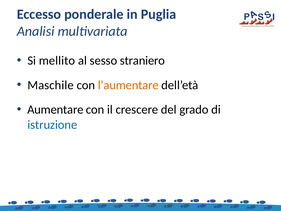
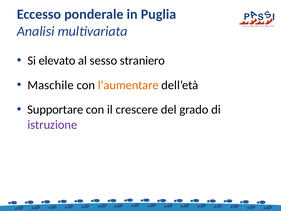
mellito: mellito -> elevato
Aumentare: Aumentare -> Supportare
istruzione colour: blue -> purple
